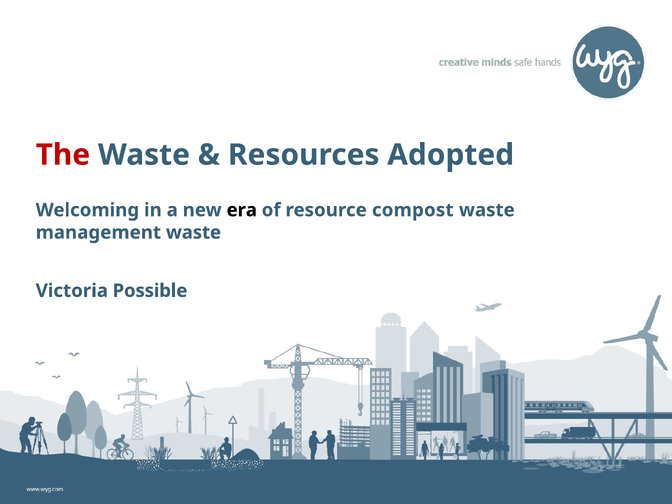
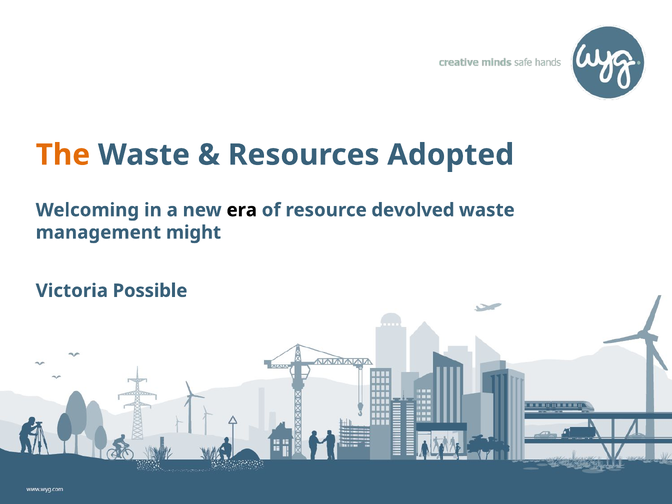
The colour: red -> orange
compost: compost -> devolved
management waste: waste -> might
